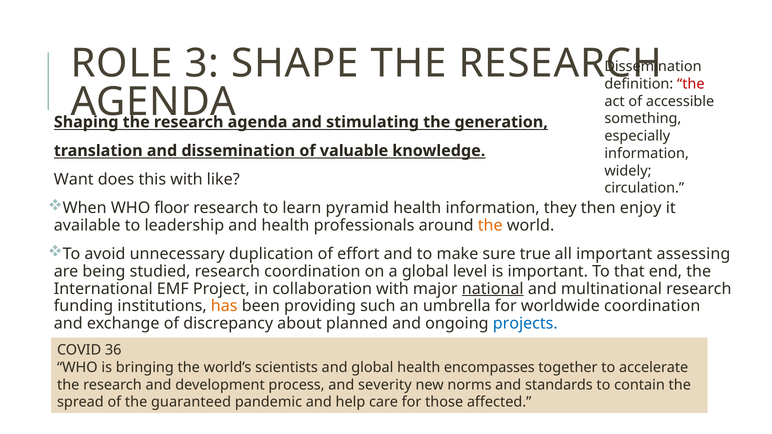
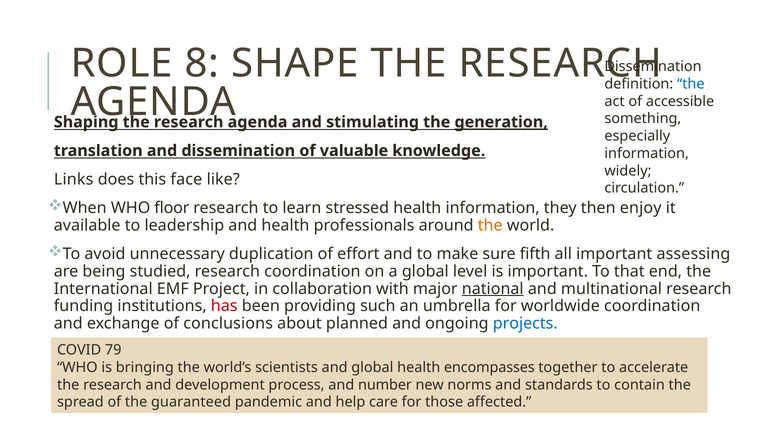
3: 3 -> 8
the at (691, 84) colour: red -> blue
generation underline: none -> present
Want: Want -> Links
this with: with -> face
pyramid: pyramid -> stressed
true: true -> fifth
has colour: orange -> red
discrepancy: discrepancy -> conclusions
36: 36 -> 79
severity: severity -> number
